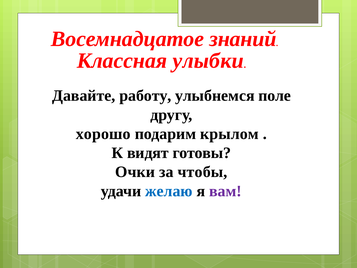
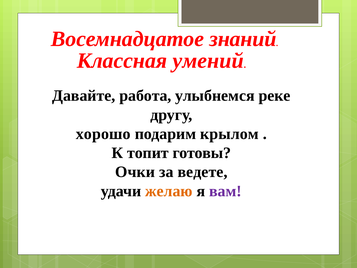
улыбки: улыбки -> умений
работу: работу -> работа
поле: поле -> реке
видят: видят -> топит
чтобы: чтобы -> ведете
желаю colour: blue -> orange
